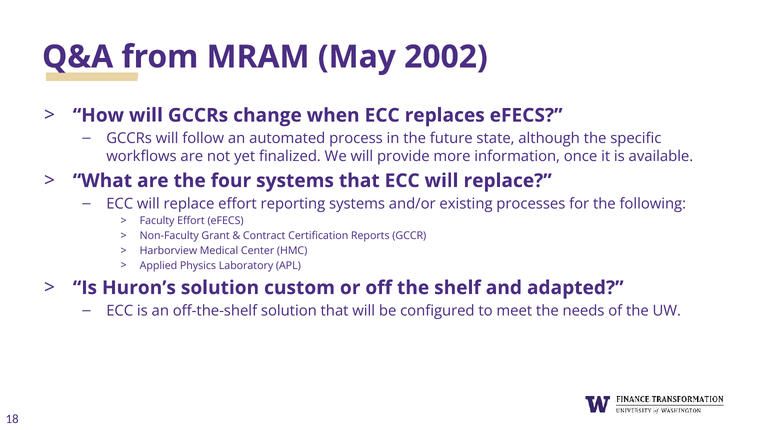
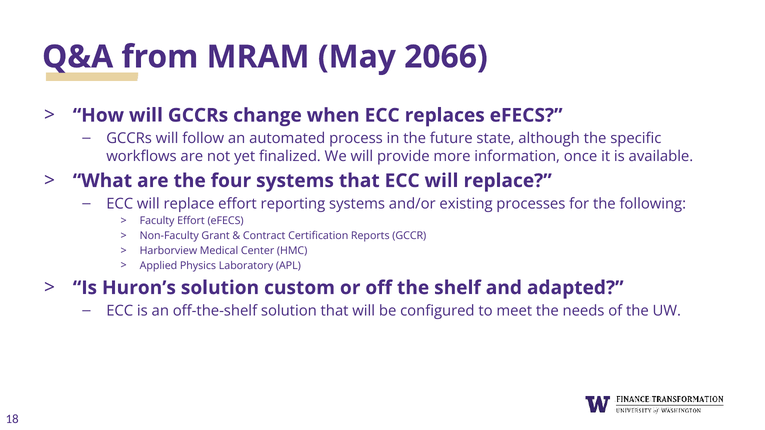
2002: 2002 -> 2066
